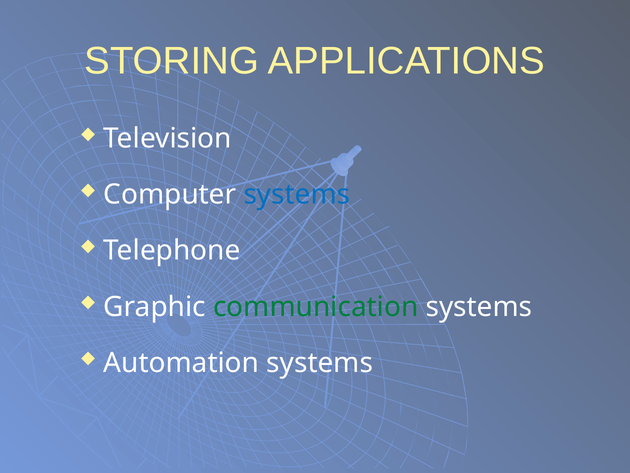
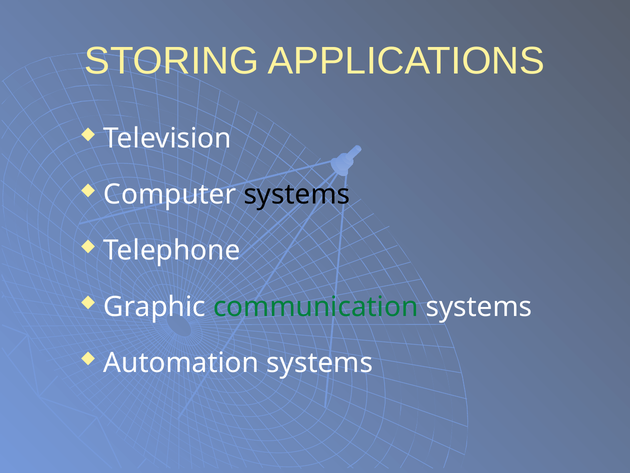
systems at (297, 194) colour: blue -> black
